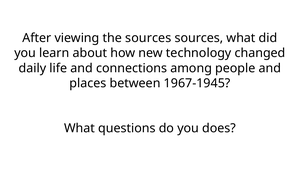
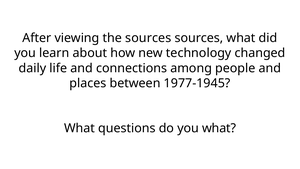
1967-1945: 1967-1945 -> 1977-1945
you does: does -> what
